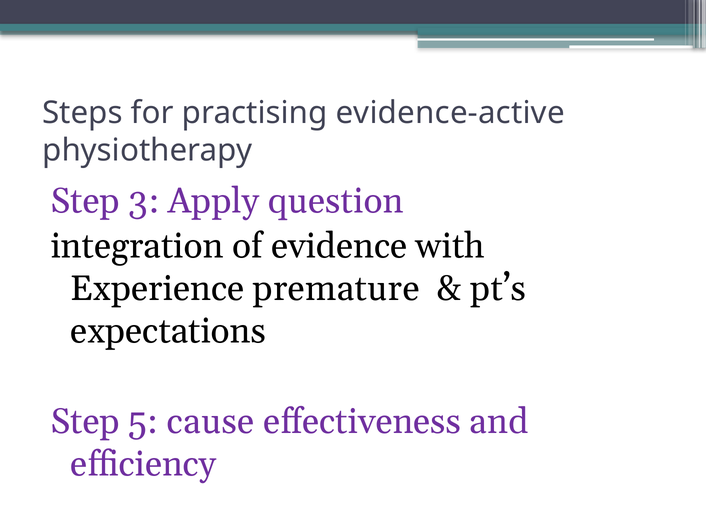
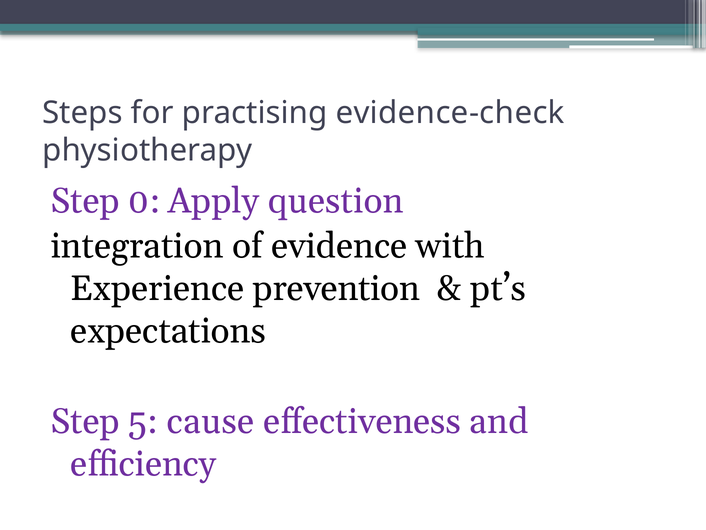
evidence-active: evidence-active -> evidence-check
3: 3 -> 0
premature: premature -> prevention
